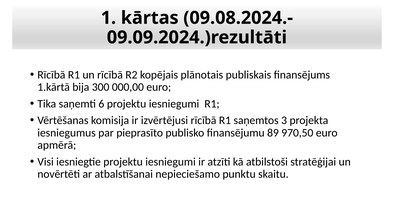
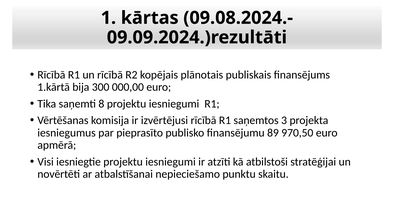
6: 6 -> 8
